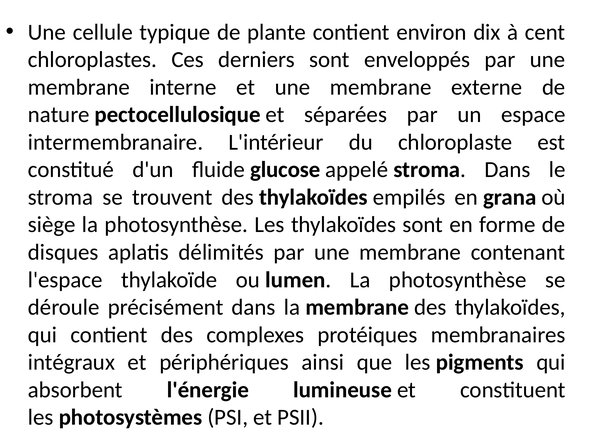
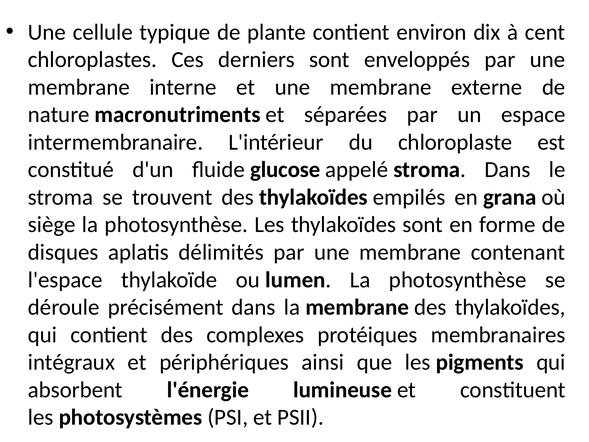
pectocellulosique: pectocellulosique -> macronutriments
